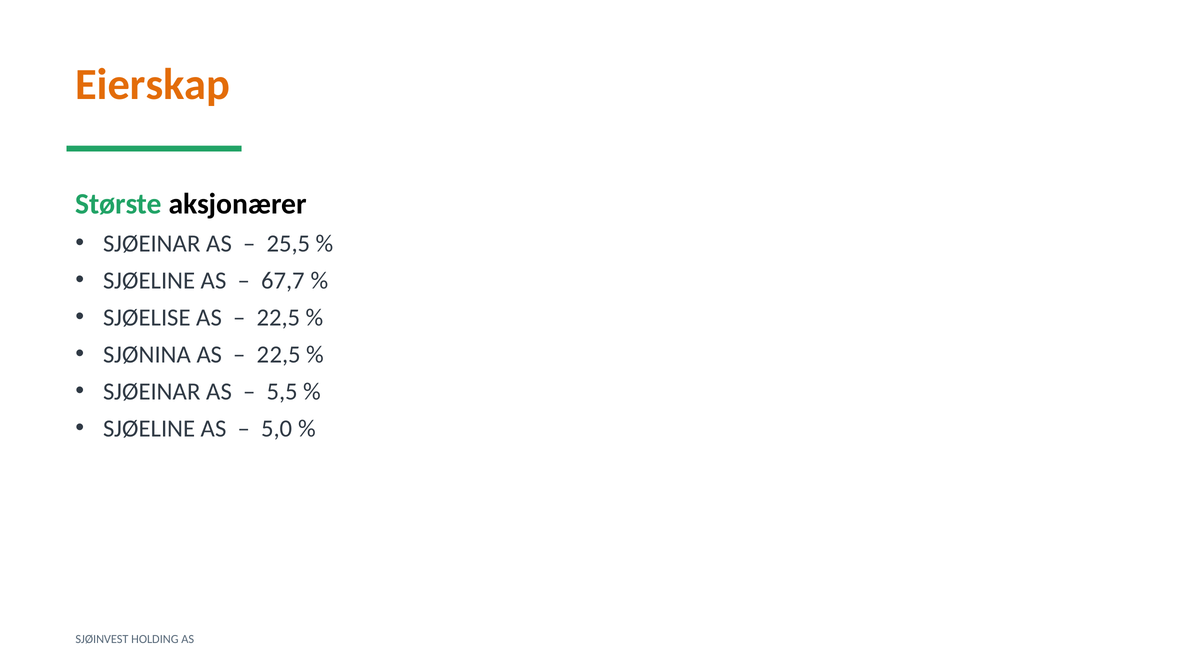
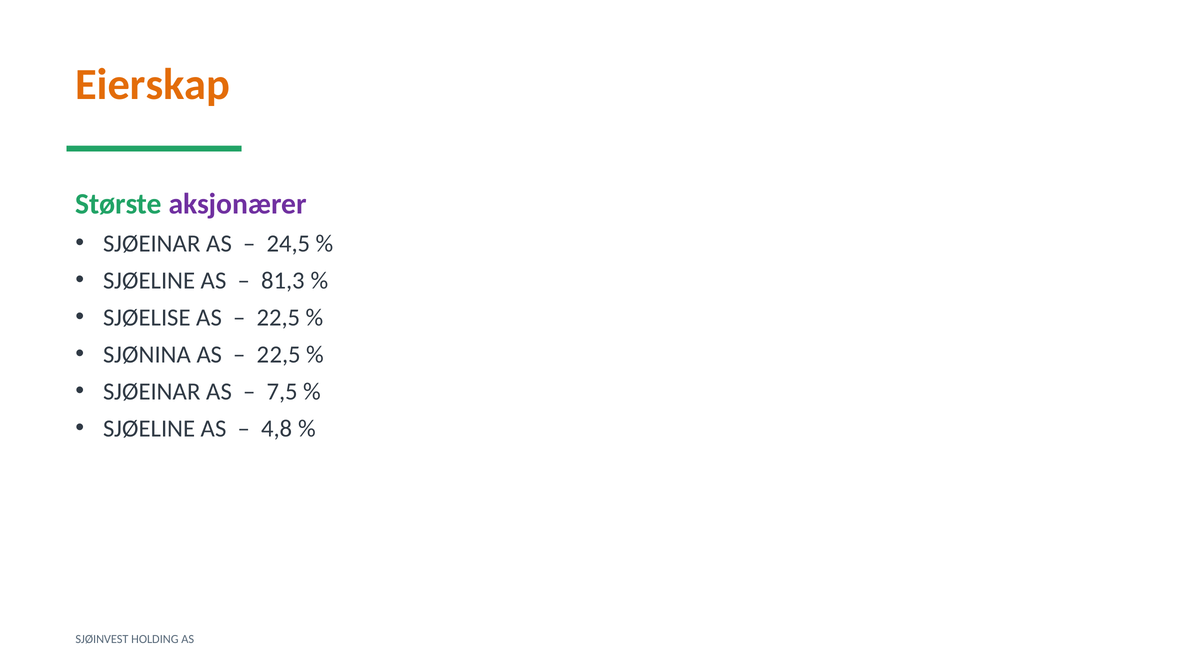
aksjonærer colour: black -> purple
25,5: 25,5 -> 24,5
67,7: 67,7 -> 81,3
5,5: 5,5 -> 7,5
5,0: 5,0 -> 4,8
